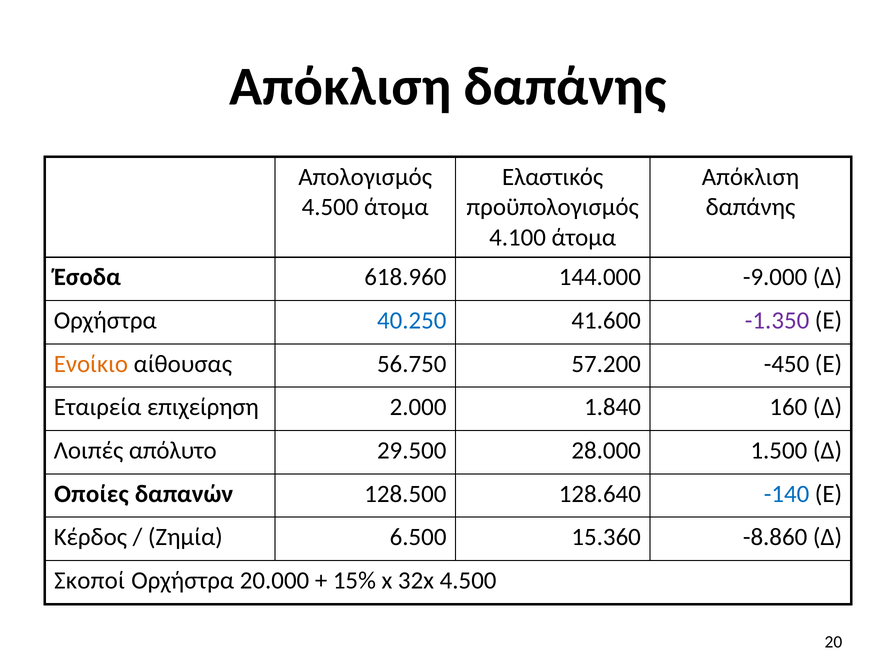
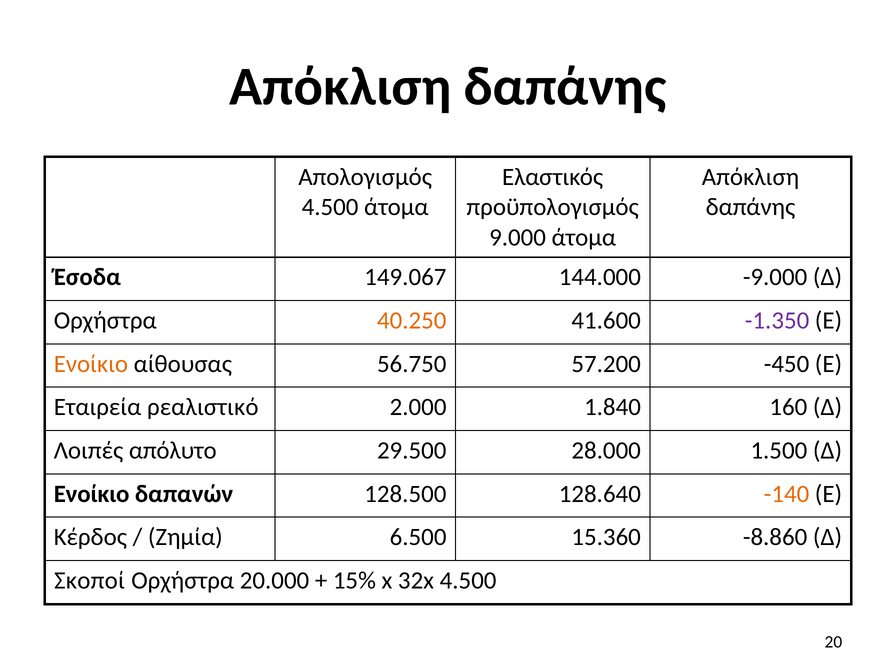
4.100: 4.100 -> 9.000
618.960: 618.960 -> 149.067
40.250 colour: blue -> orange
επιχείρηση: επιχείρηση -> ρεαλιστικό
Οποίες at (91, 494): Οποίες -> Ενοίκιο
-140 colour: blue -> orange
